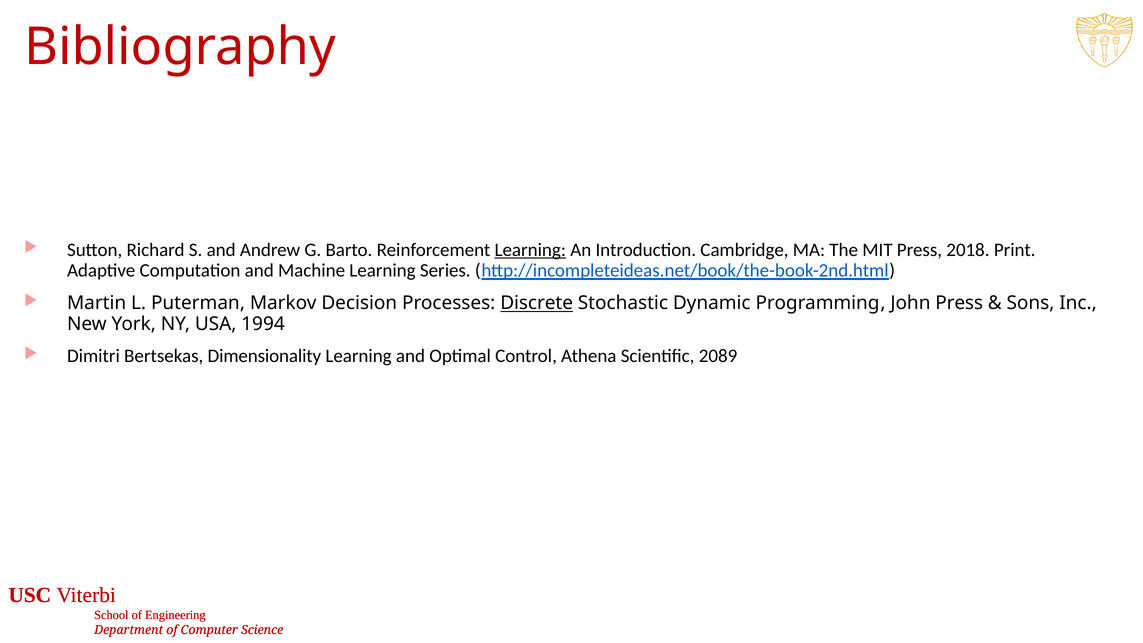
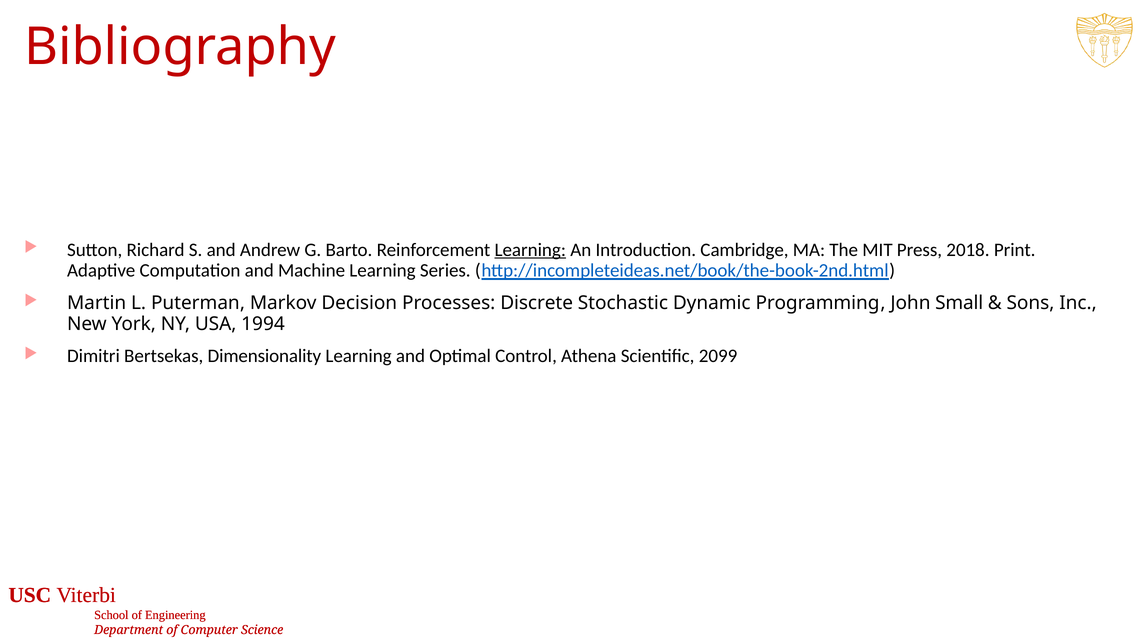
Discrete underline: present -> none
John Press: Press -> Small
2089: 2089 -> 2099
